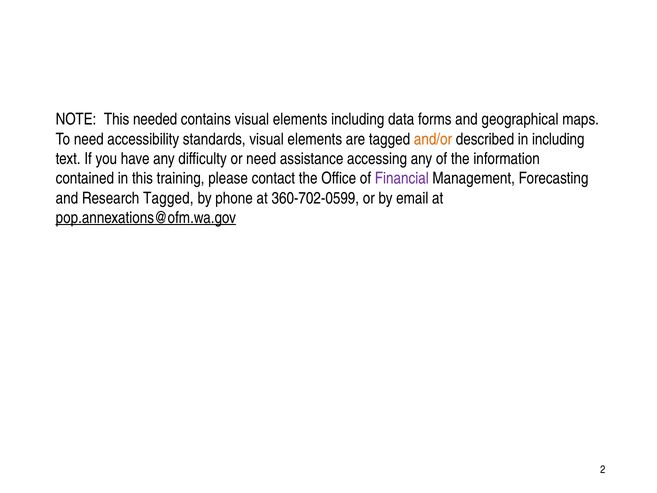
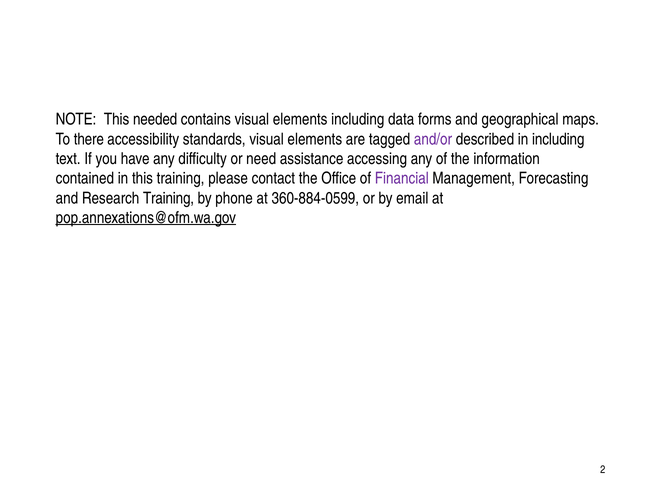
To need: need -> there
and/or colour: orange -> purple
Research Tagged: Tagged -> Training
360-702-0599: 360-702-0599 -> 360-884-0599
